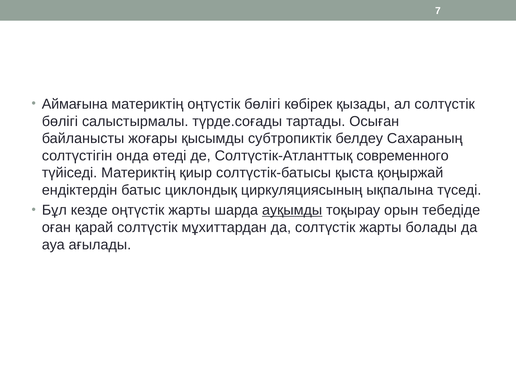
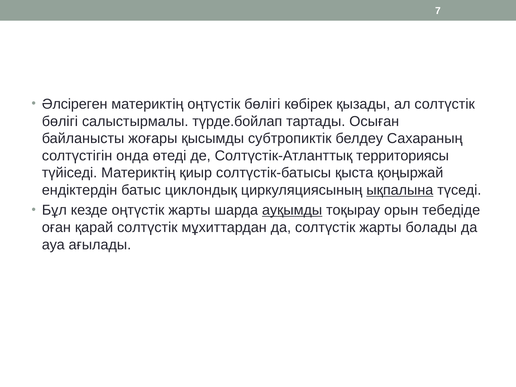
Аймағына: Аймағына -> Әлсіреген
түрде.соғады: түрде.соғады -> түрде.бойлап
современного: современного -> территориясы
ықпалына underline: none -> present
